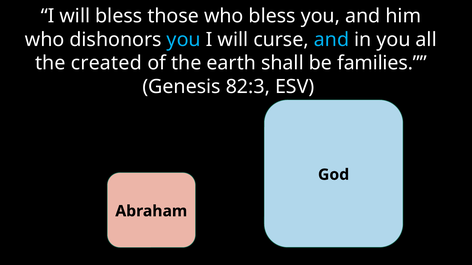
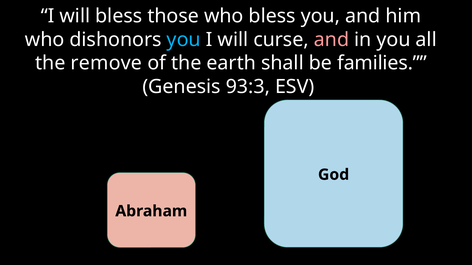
and at (331, 40) colour: light blue -> pink
created: created -> remove
82:3: 82:3 -> 93:3
